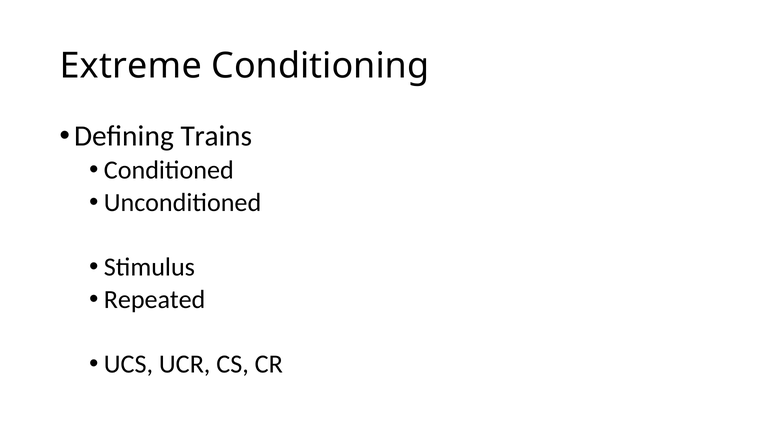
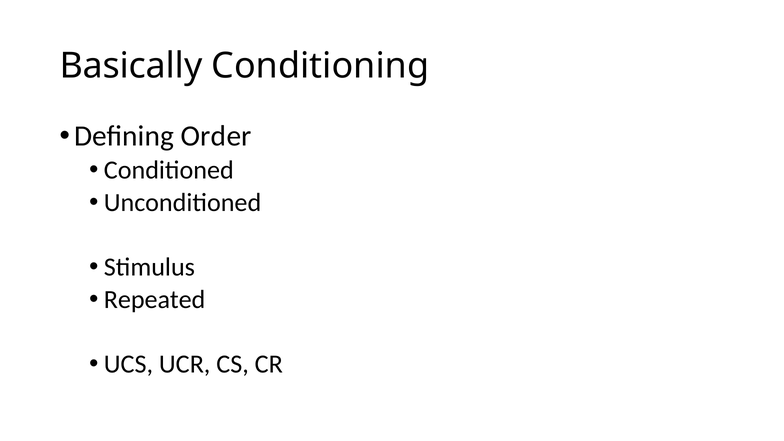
Extreme: Extreme -> Basically
Trains: Trains -> Order
